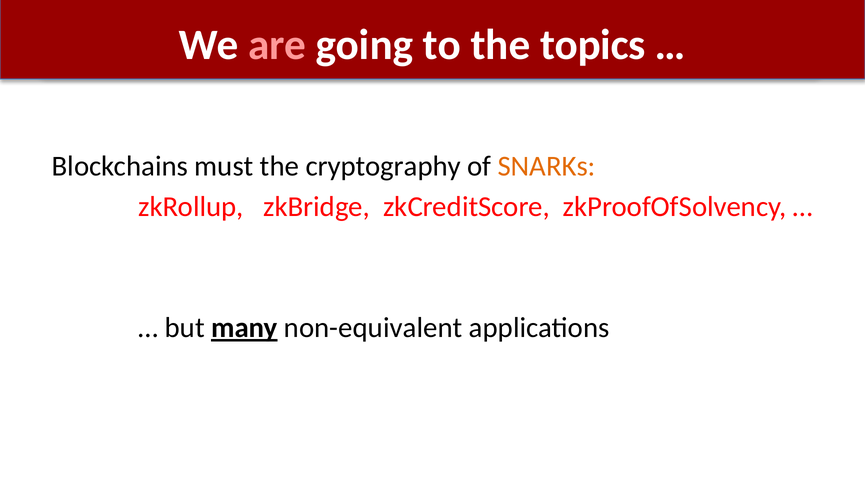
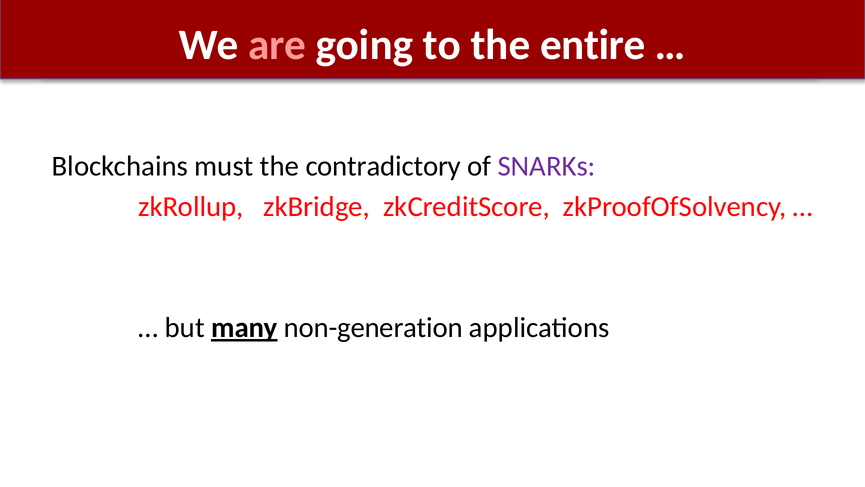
topics: topics -> entire
cryptography: cryptography -> contradictory
SNARKs colour: orange -> purple
non-equivalent: non-equivalent -> non-generation
